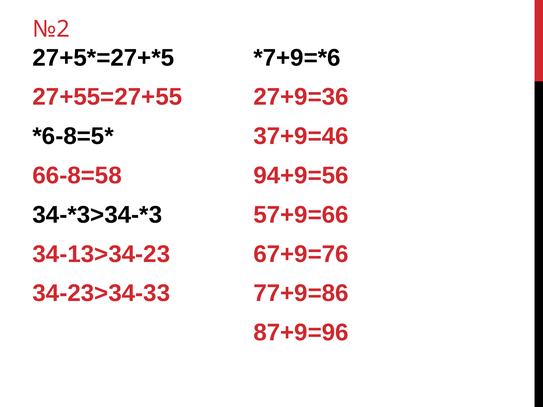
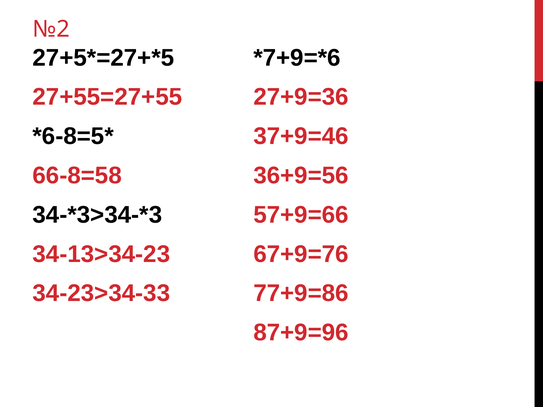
94+9=56: 94+9=56 -> 36+9=56
